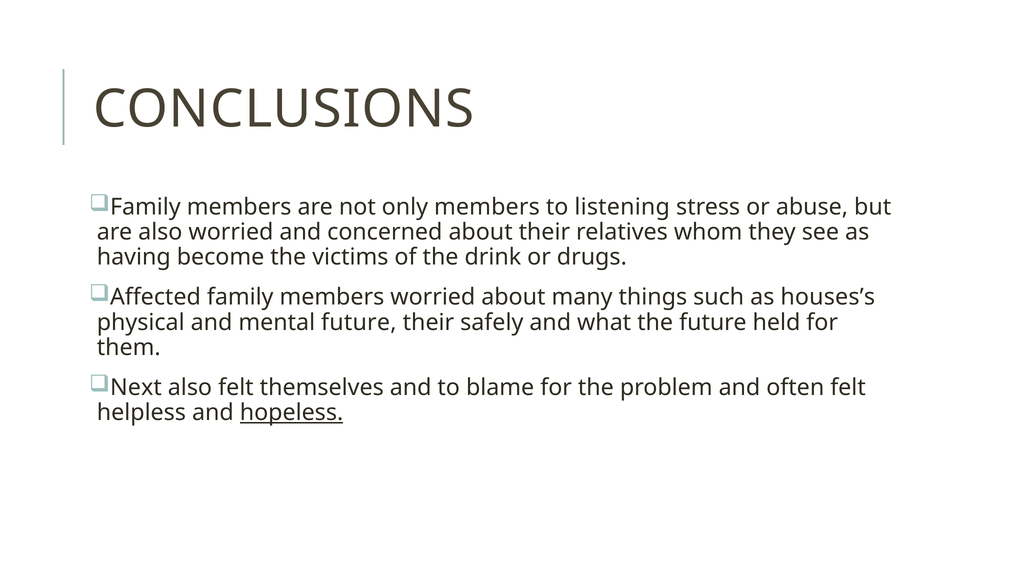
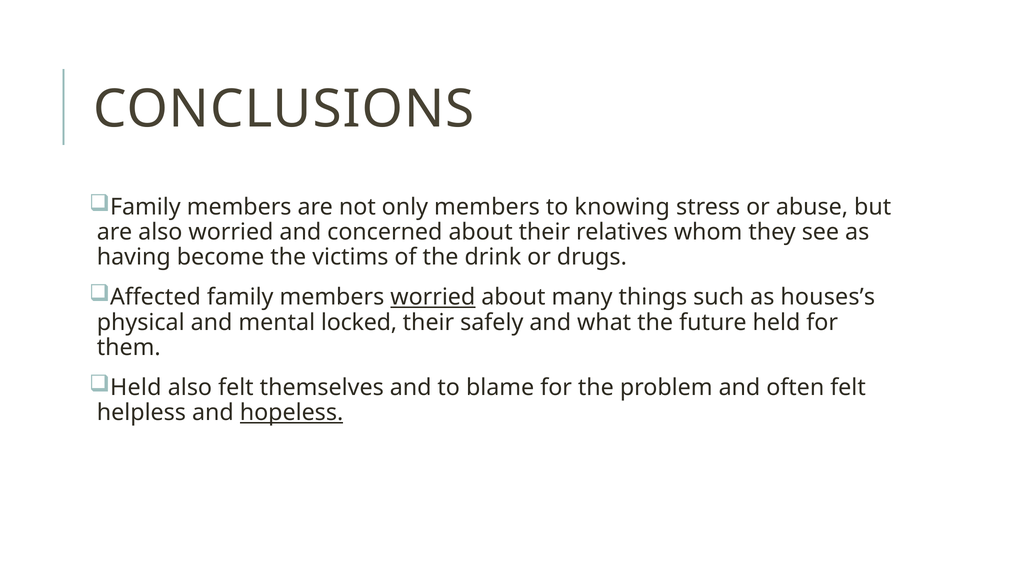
listening: listening -> knowing
worried at (433, 297) underline: none -> present
mental future: future -> locked
Next at (136, 388): Next -> Held
